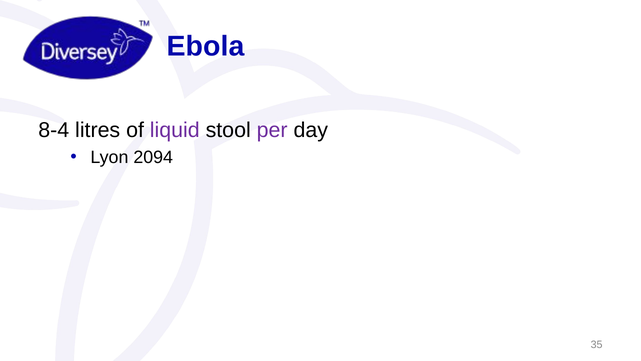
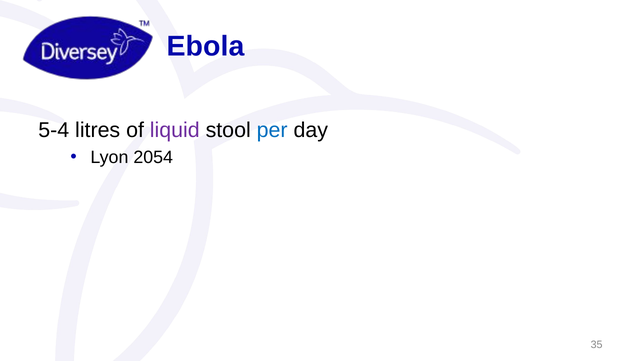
8-4: 8-4 -> 5-4
per colour: purple -> blue
2094: 2094 -> 2054
